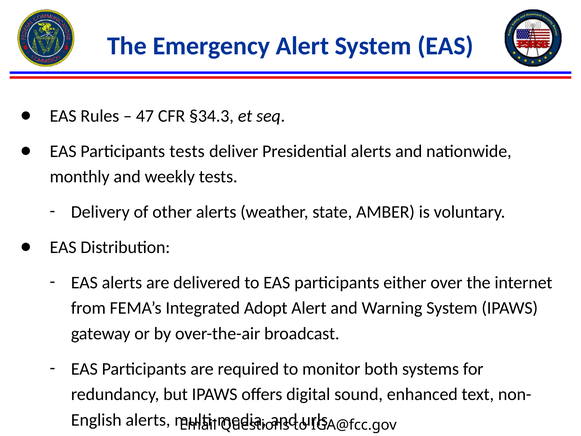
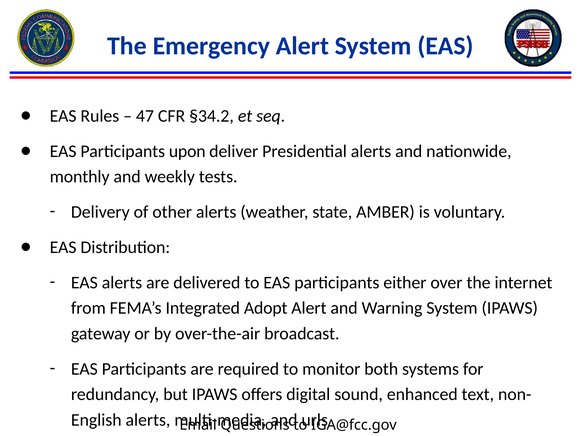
§34.3: §34.3 -> §34.2
Participants tests: tests -> upon
